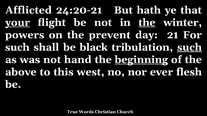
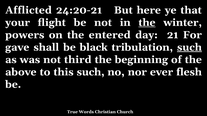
hath: hath -> here
your underline: present -> none
prevent: prevent -> entered
such at (17, 47): such -> gave
hand: hand -> third
beginning underline: present -> none
this west: west -> such
